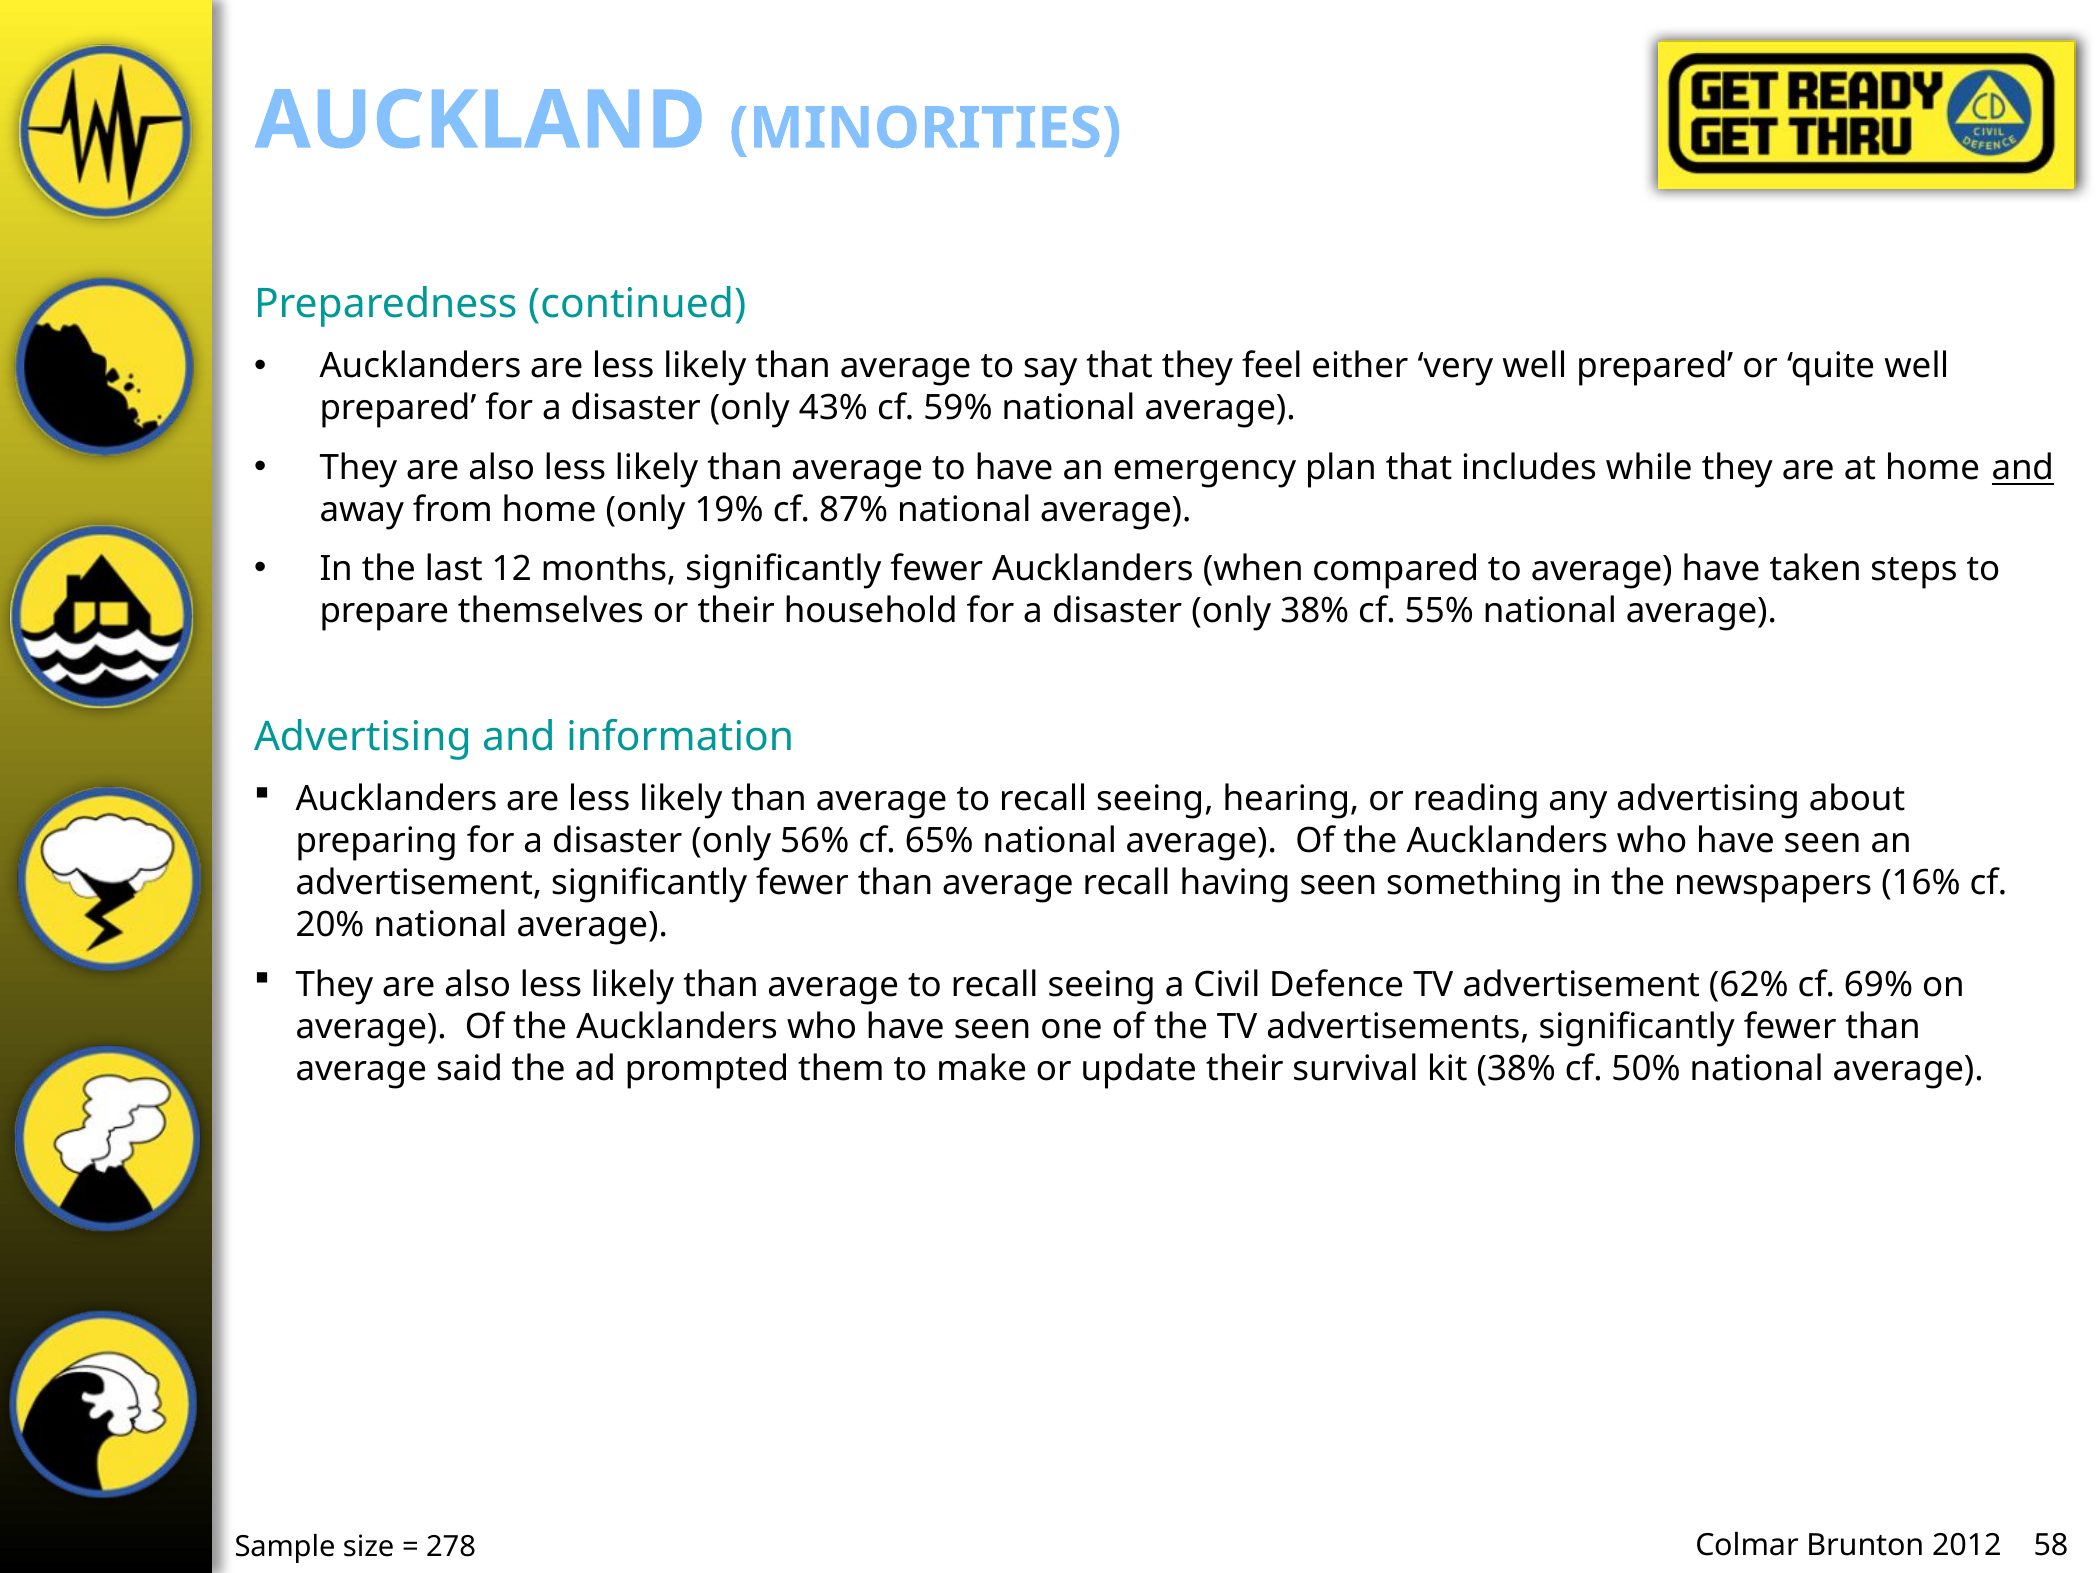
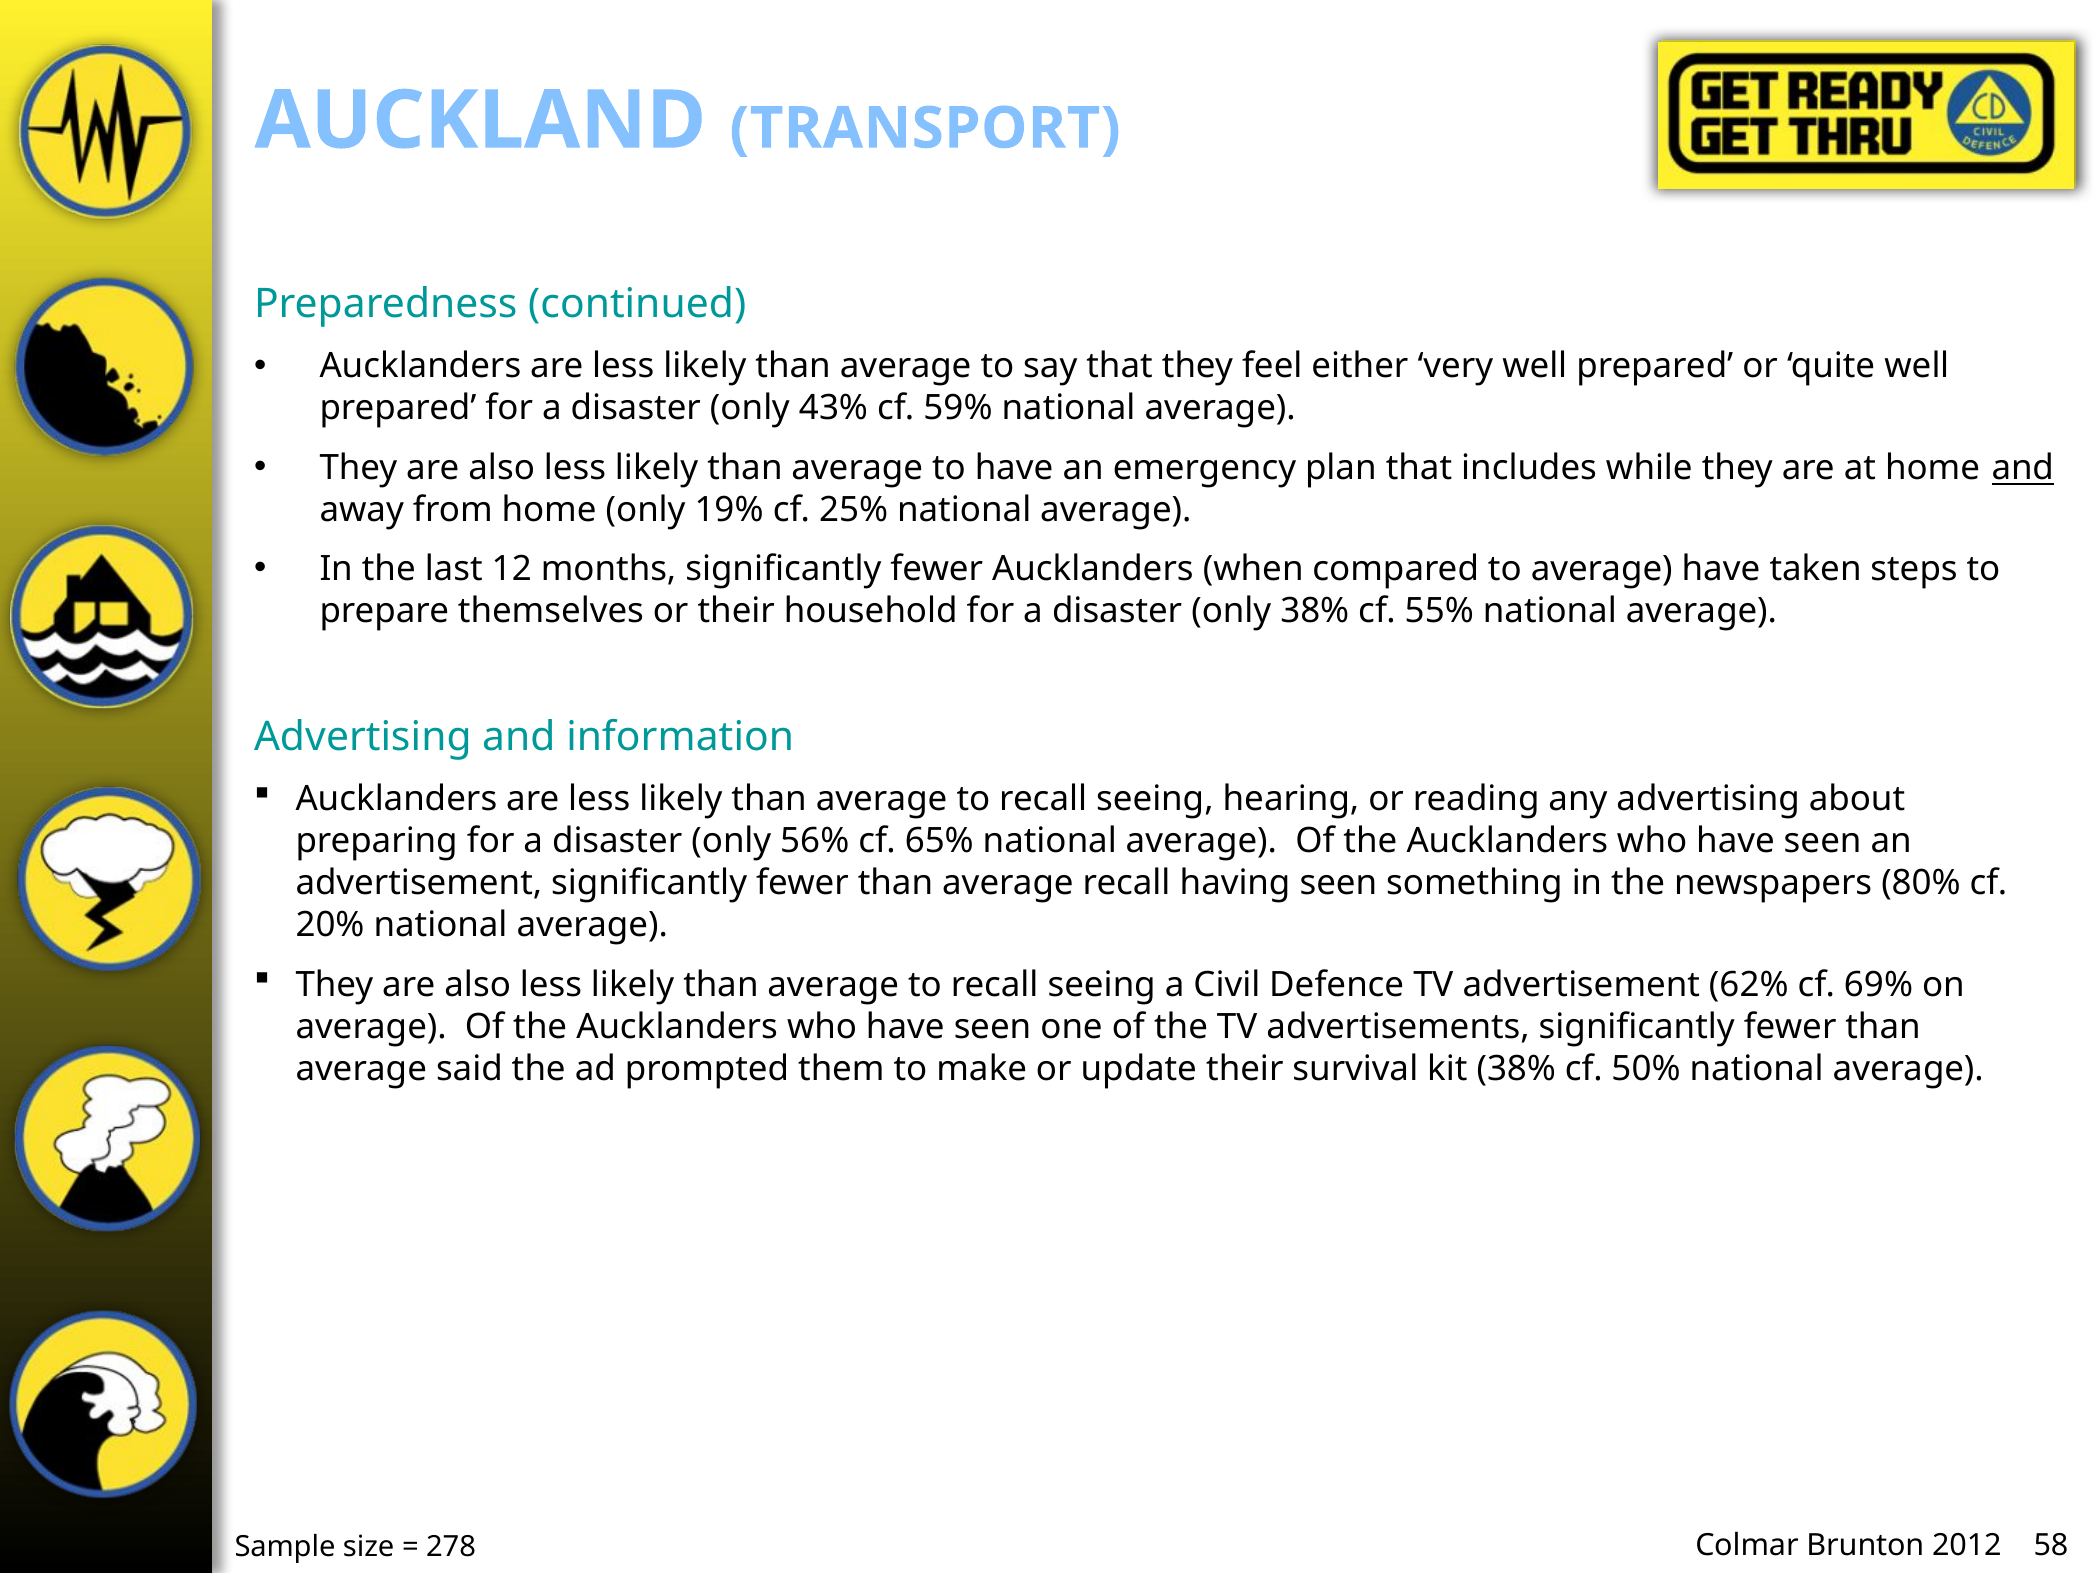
MINORITIES: MINORITIES -> TRANSPORT
87%: 87% -> 25%
16%: 16% -> 80%
